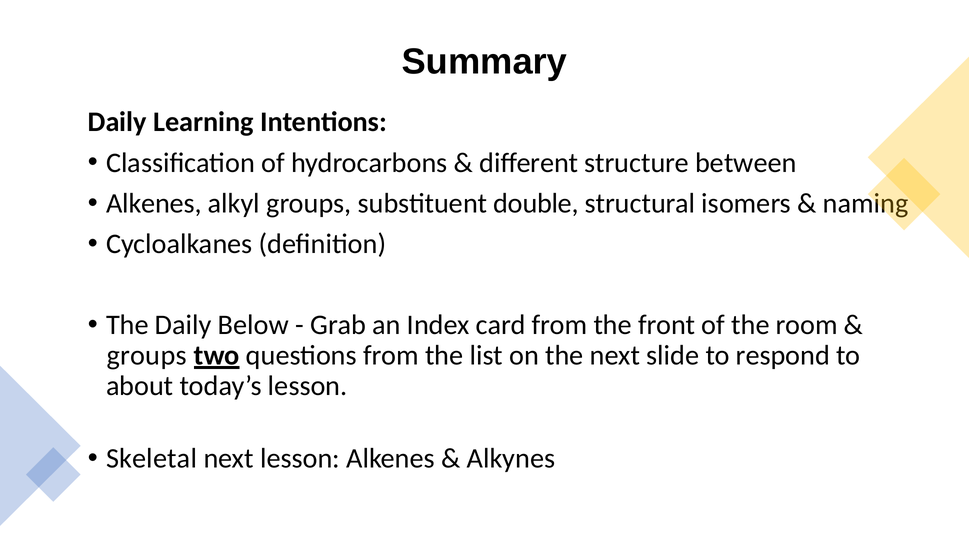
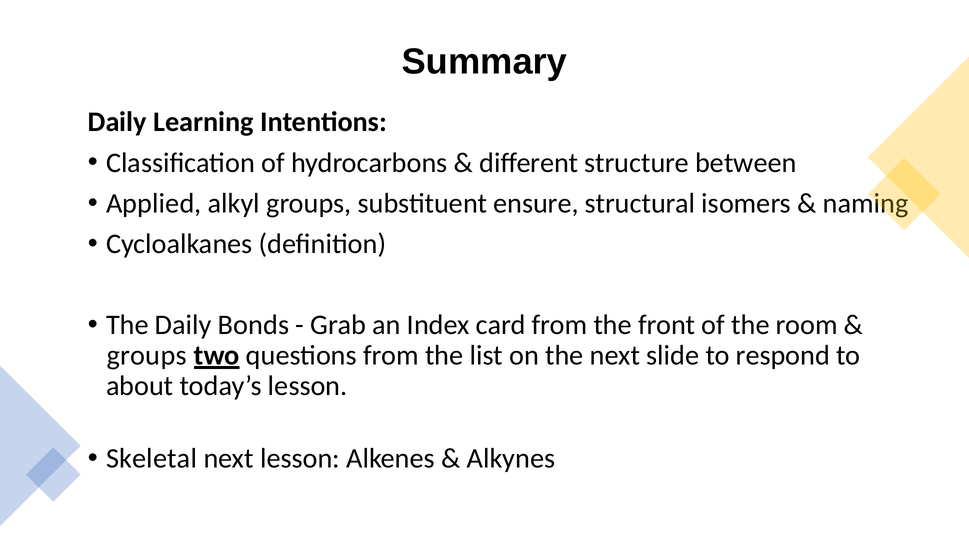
Alkenes at (154, 203): Alkenes -> Applied
double: double -> ensure
Below: Below -> Bonds
